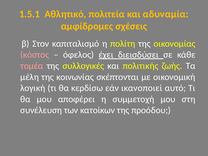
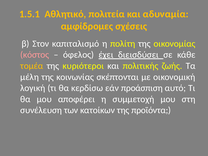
τομέα colour: pink -> yellow
συλλογικές: συλλογικές -> κυριότεροι
ικανοποιεί: ικανοποιεί -> προάσπιση
προόδου: προόδου -> προϊόντα
